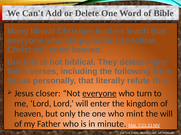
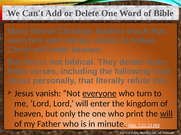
closer: closer -> vanish
mint: mint -> print
will at (166, 114) underline: none -> present
